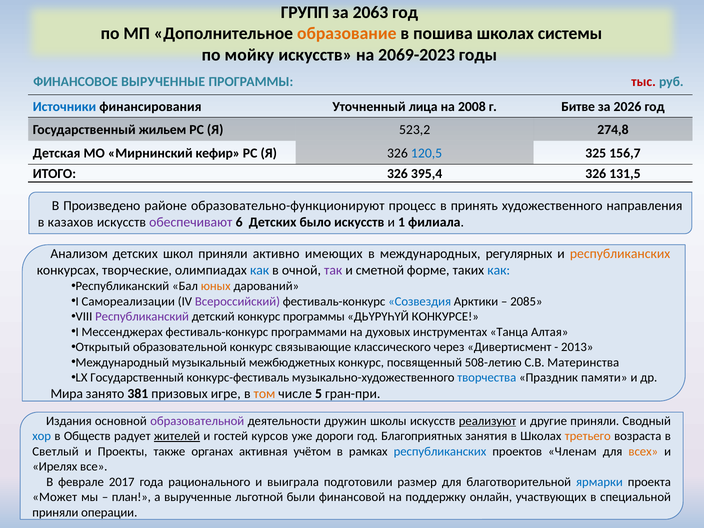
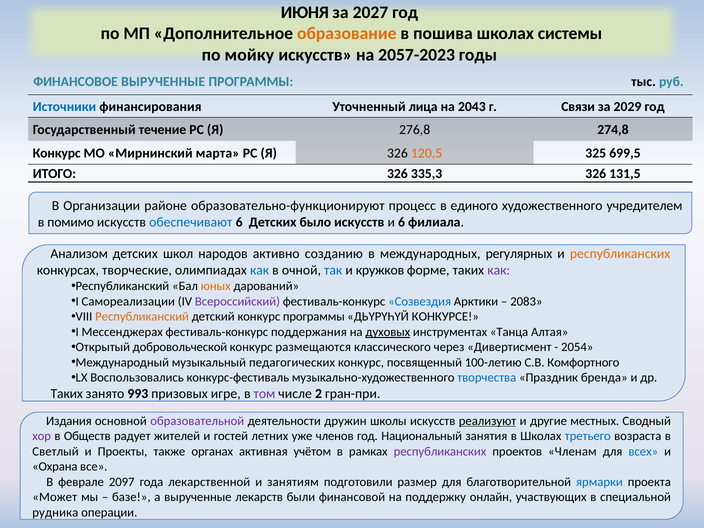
ГРУПП: ГРУПП -> ИЮНЯ
2063: 2063 -> 2027
2069-2023: 2069-2023 -> 2057-2023
тыс colour: red -> black
2008: 2008 -> 2043
Битве: Битве -> Связи
2026: 2026 -> 2029
жильем: жильем -> течение
523,2: 523,2 -> 276,8
Детская at (57, 153): Детская -> Конкурс
кефир: кефир -> марта
120,5 colour: blue -> orange
156,7: 156,7 -> 699,5
395,4: 395,4 -> 335,3
Произведено: Произведено -> Организации
принять: принять -> единого
направления: направления -> учредителем
казахов: казахов -> помимо
обеспечивают colour: purple -> blue
и 1: 1 -> 6
школ приняли: приняли -> народов
имеющих: имеющих -> созданию
так colour: purple -> blue
сметной: сметной -> кружков
как at (499, 270) colour: blue -> purple
2085: 2085 -> 2083
Республиканский at (142, 317) colour: purple -> orange
программами: программами -> поддержания
духовых underline: none -> present
Открытый образовательной: образовательной -> добровольческой
связывающие: связывающие -> размещаются
2013: 2013 -> 2054
межбюджетных: межбюджетных -> педагогических
508-летию: 508-летию -> 100-летию
Материнства: Материнства -> Комфортного
LX Государственный: Государственный -> Воспользовались
памяти: памяти -> бренда
Мира at (67, 394): Мира -> Таких
381: 381 -> 993
том colour: orange -> purple
5: 5 -> 2
другие приняли: приняли -> местных
хор colour: blue -> purple
жителей underline: present -> none
курсов: курсов -> летних
дороги: дороги -> членов
Благоприятных: Благоприятных -> Национальный
третьего colour: orange -> blue
республиканских at (440, 451) colour: blue -> purple
всех colour: orange -> blue
Ирелях: Ирелях -> Охрана
2017: 2017 -> 2097
рационального: рационального -> лекарственной
выиграла: выиграла -> занятиям
план: план -> базе
льготной: льготной -> лекарств
приняли at (55, 512): приняли -> рудника
